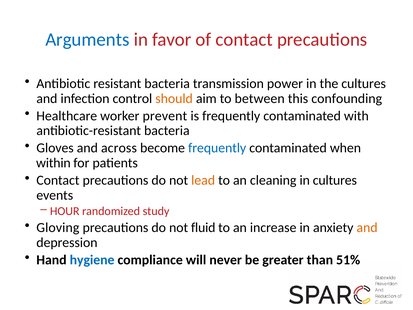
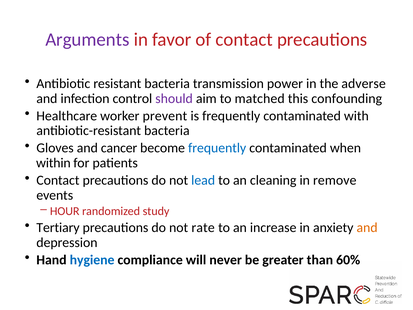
Arguments colour: blue -> purple
the cultures: cultures -> adverse
should colour: orange -> purple
between: between -> matched
across: across -> cancer
lead colour: orange -> blue
in cultures: cultures -> remove
Gloving: Gloving -> Tertiary
fluid: fluid -> rate
51%: 51% -> 60%
